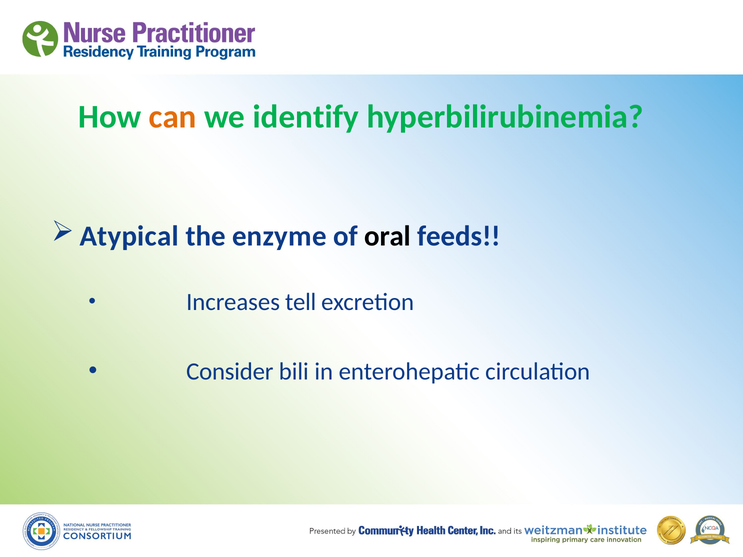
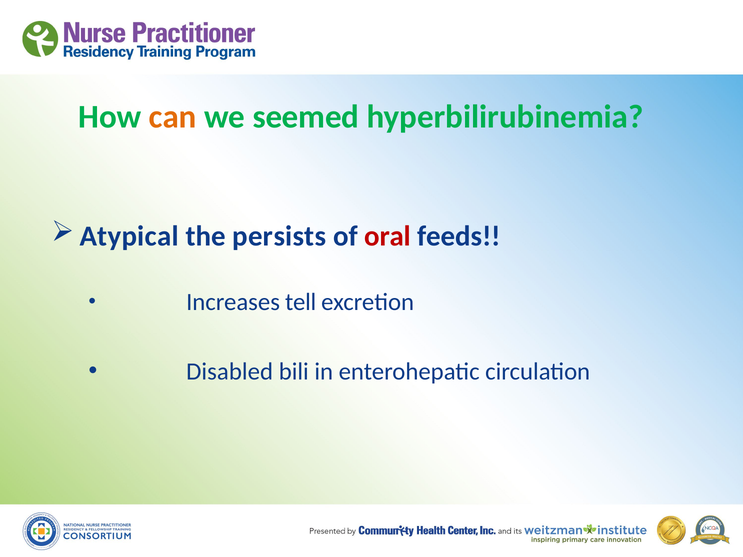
identify: identify -> seemed
enzyme: enzyme -> persists
oral colour: black -> red
Consider: Consider -> Disabled
